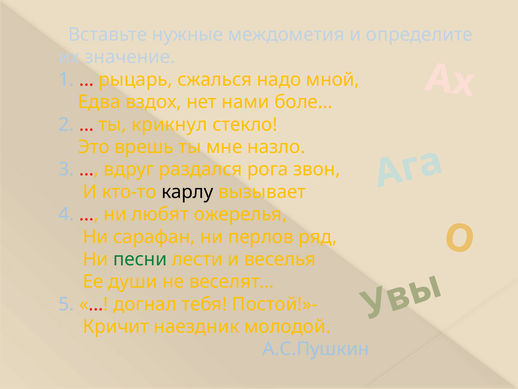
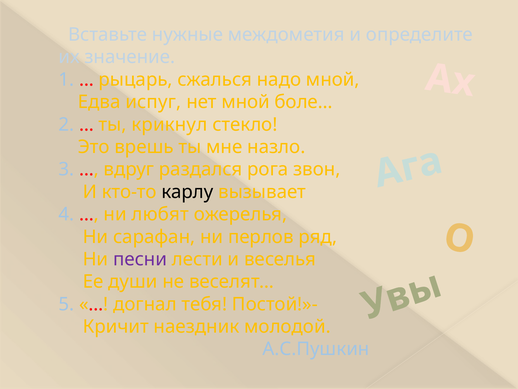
вздох: вздох -> испуг
нет нами: нами -> мной
песни colour: green -> purple
